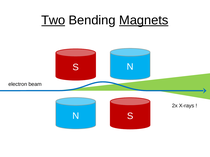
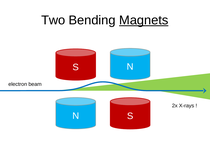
Two underline: present -> none
